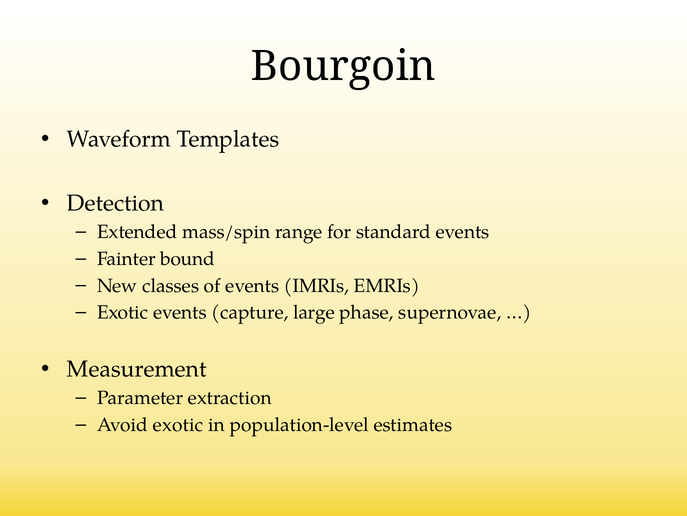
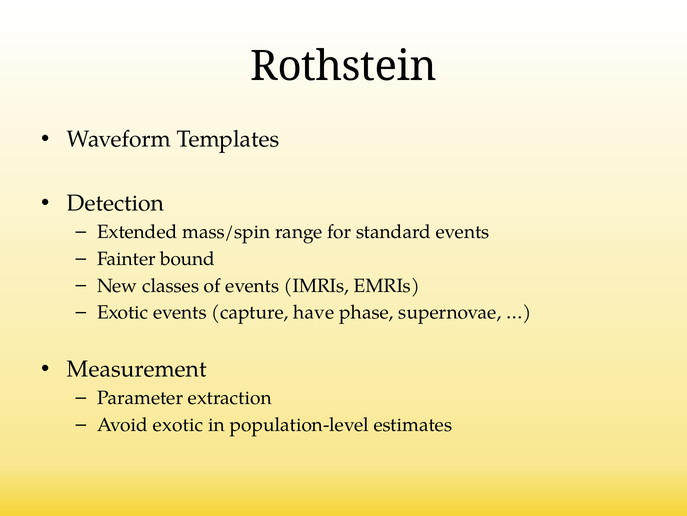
Bourgoin: Bourgoin -> Rothstein
large: large -> have
